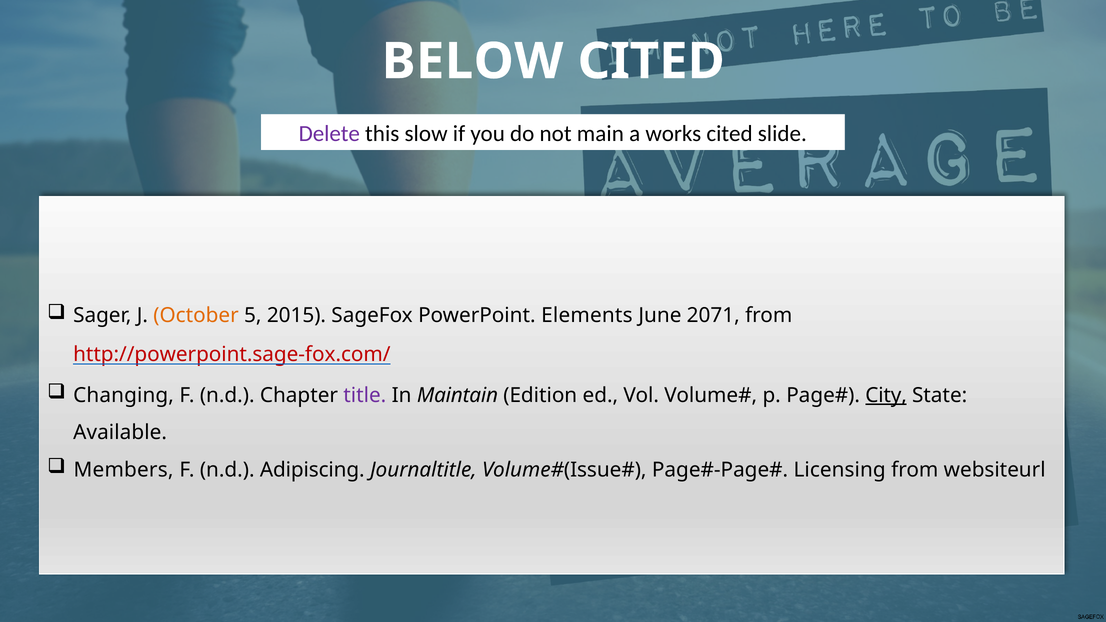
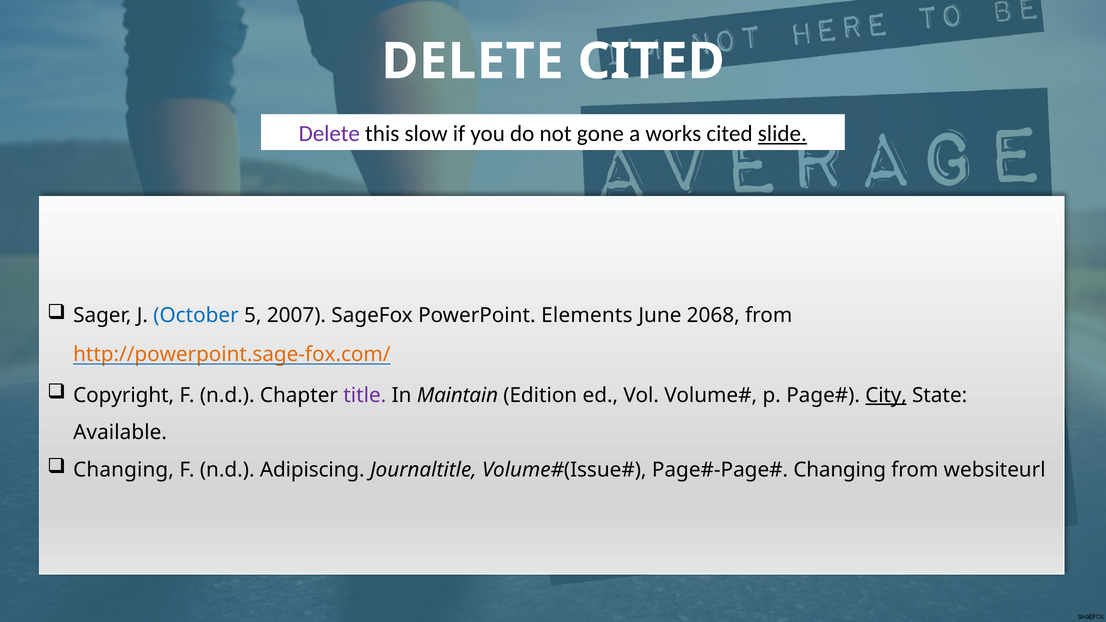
BELOW at (473, 61): BELOW -> DELETE
main: main -> gone
slide underline: none -> present
October colour: orange -> blue
2015: 2015 -> 2007
2071: 2071 -> 2068
http://powerpoint.sage-fox.com/ colour: red -> orange
Changing: Changing -> Copyright
Members at (124, 470): Members -> Changing
Licensing at (840, 470): Licensing -> Changing
